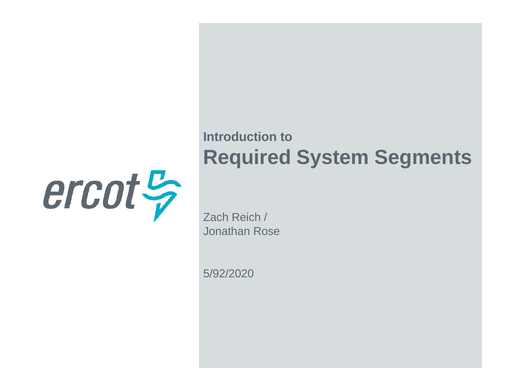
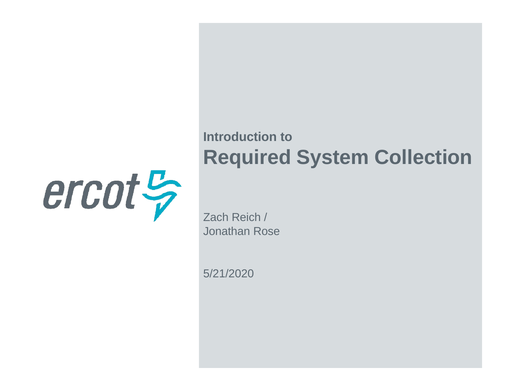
Segments: Segments -> Collection
5/92/2020: 5/92/2020 -> 5/21/2020
